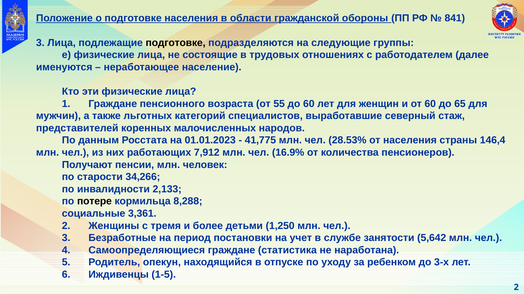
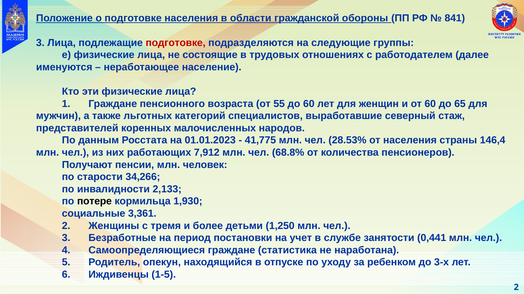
подготовке at (176, 43) colour: black -> red
16.9%: 16.9% -> 68.8%
8,288: 8,288 -> 1,930
5,642: 5,642 -> 0,441
